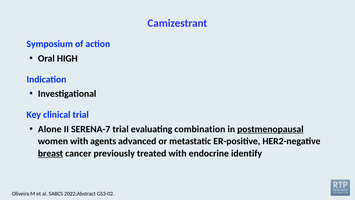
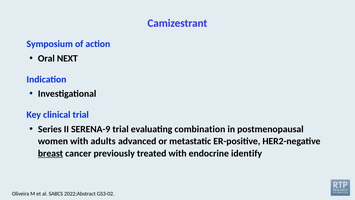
HIGH: HIGH -> NEXT
Alone: Alone -> Series
SERENA-7: SERENA-7 -> SERENA-9
postmenopausal underline: present -> none
agents: agents -> adults
